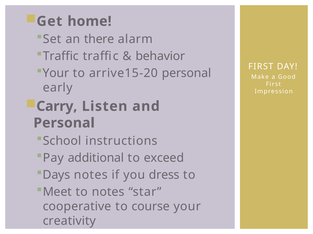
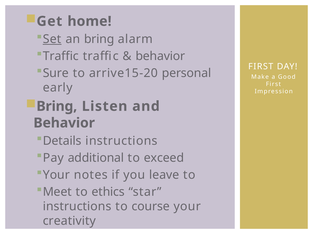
Set underline: none -> present
an there: there -> bring
Your at (56, 73): Your -> Sure
Carry at (57, 107): Carry -> Bring
Personal at (64, 123): Personal -> Behavior
School: School -> Details
Days at (56, 175): Days -> Your
dress: dress -> leave
to notes: notes -> ethics
cooperative at (77, 207): cooperative -> instructions
